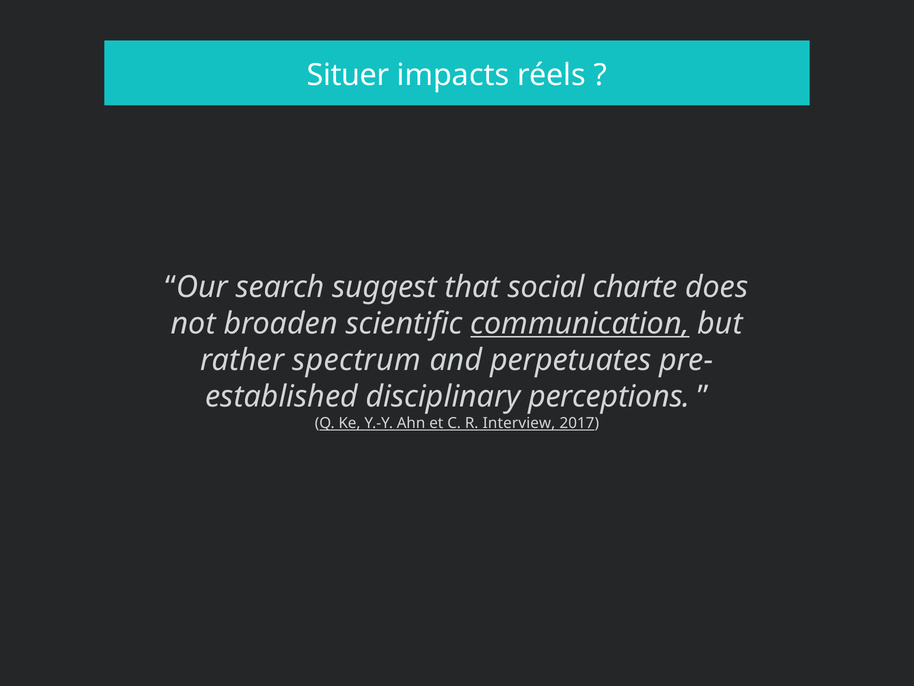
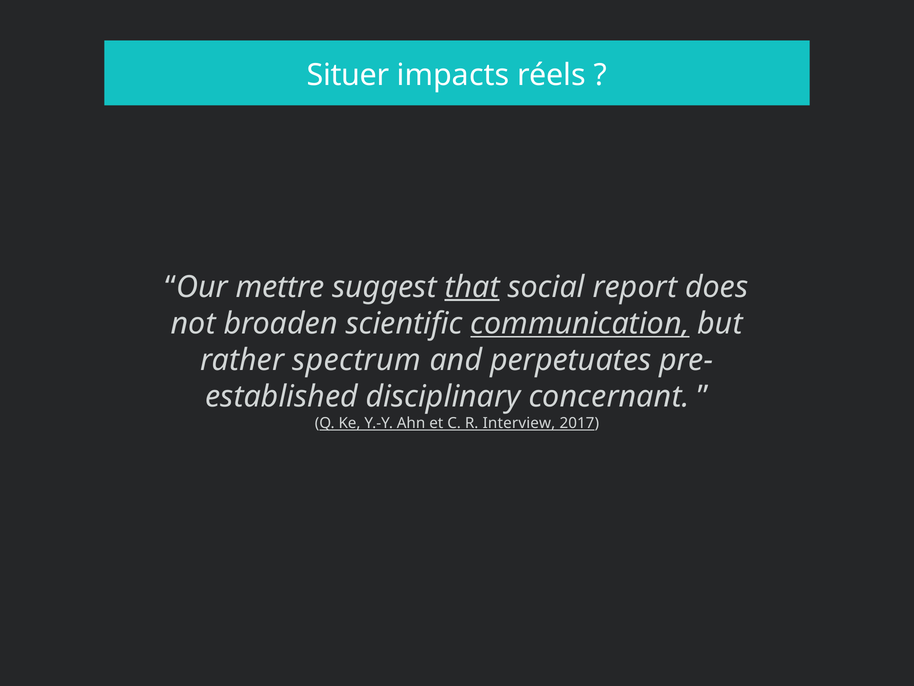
search: search -> mettre
that underline: none -> present
charte: charte -> report
perceptions: perceptions -> concernant
